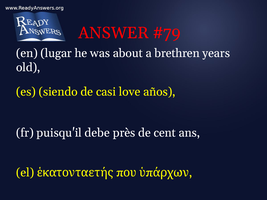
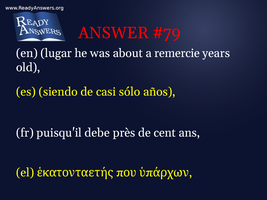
brethren: brethren -> remercie
love: love -> sólo
